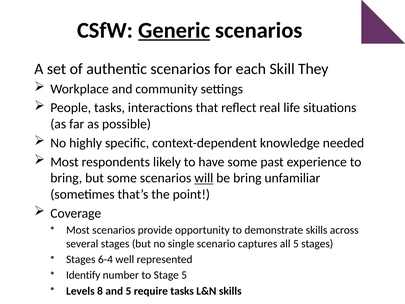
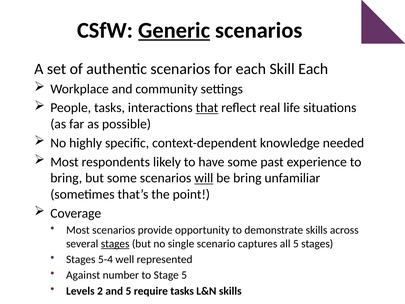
Skill They: They -> Each
that underline: none -> present
stages at (115, 243) underline: none -> present
6-4: 6-4 -> 5-4
Identify: Identify -> Against
8: 8 -> 2
